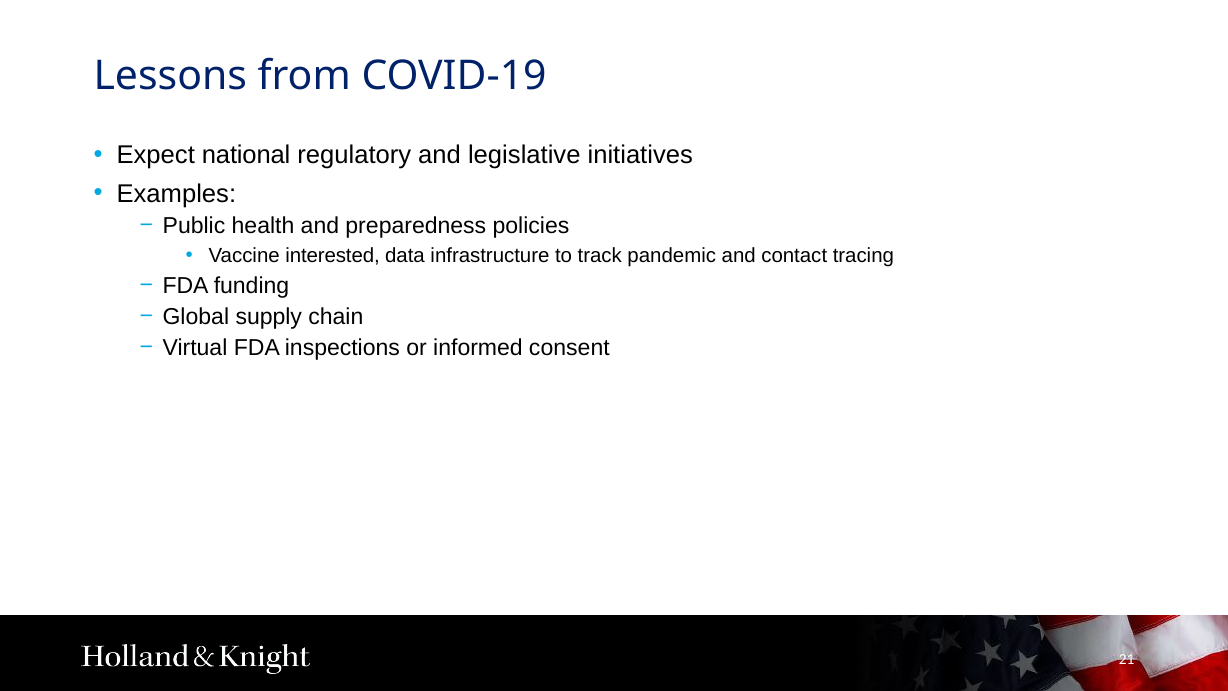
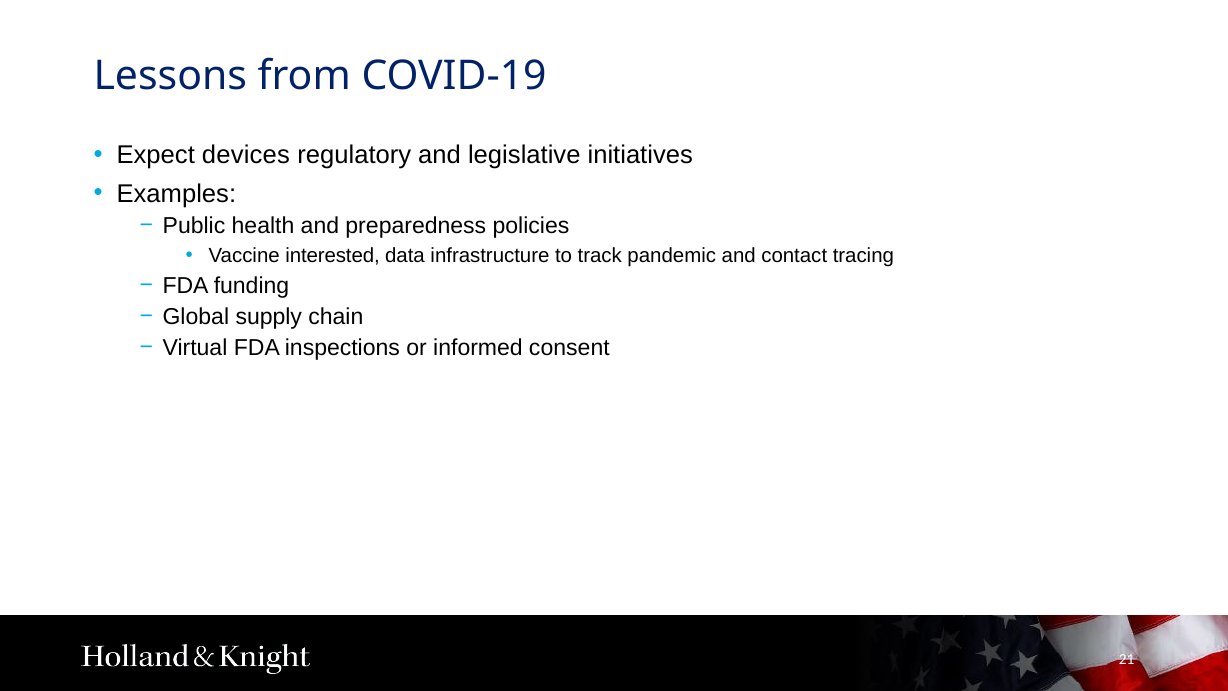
national: national -> devices
